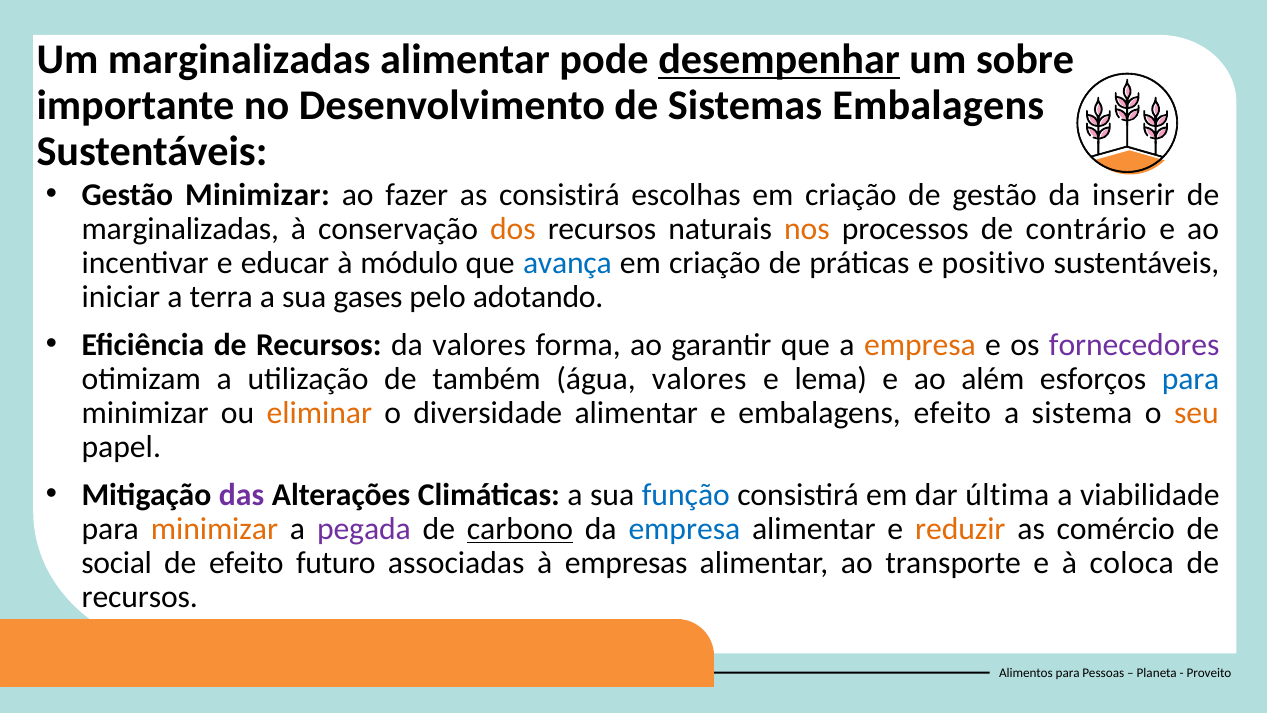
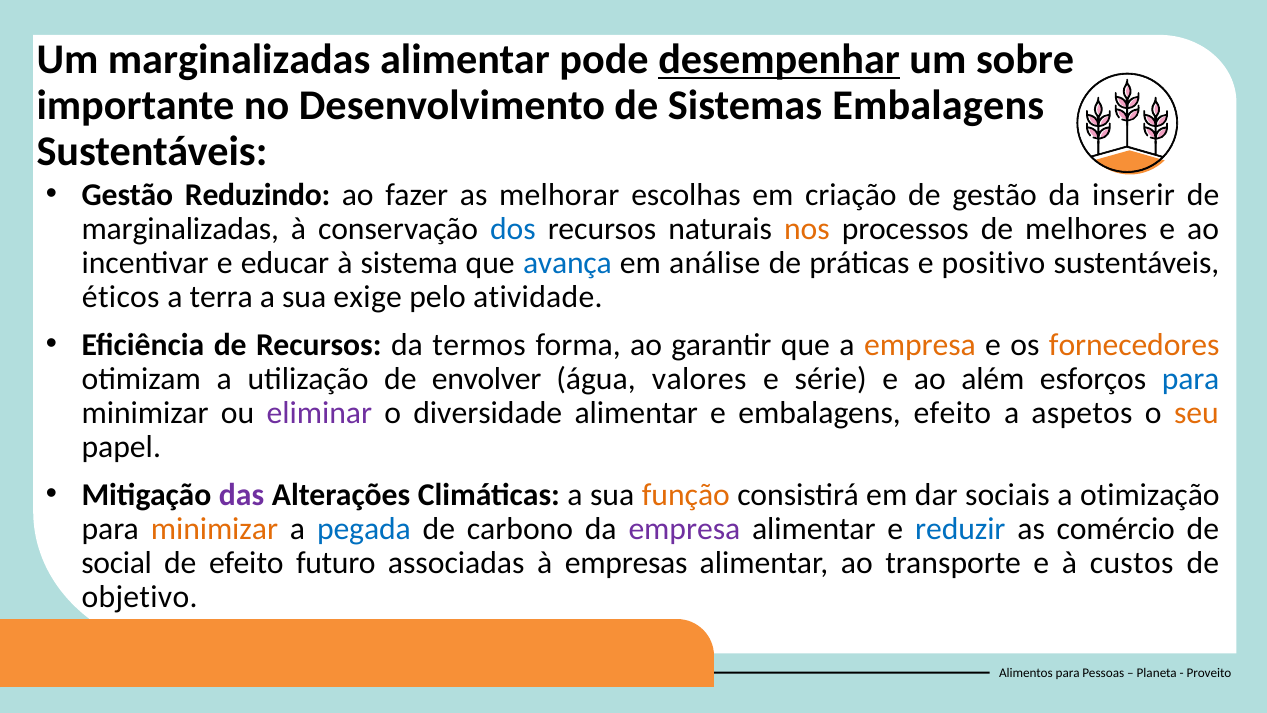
Gestão Minimizar: Minimizar -> Reduzindo
as consistirá: consistirá -> melhorar
dos colour: orange -> blue
contrário: contrário -> melhores
módulo: módulo -> sistema
criação at (715, 263): criação -> análise
iniciar: iniciar -> éticos
gases: gases -> exige
adotando: adotando -> atividade
da valores: valores -> termos
fornecedores colour: purple -> orange
também: também -> envolver
lema: lema -> série
eliminar colour: orange -> purple
sistema: sistema -> aspetos
função colour: blue -> orange
última: última -> sociais
viabilidade: viabilidade -> otimização
pegada colour: purple -> blue
carbono underline: present -> none
empresa at (684, 529) colour: blue -> purple
reduzir colour: orange -> blue
coloca: coloca -> custos
recursos at (140, 597): recursos -> objetivo
